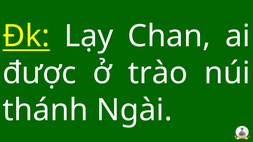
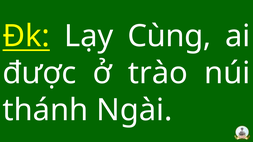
Chan: Chan -> Cùng
